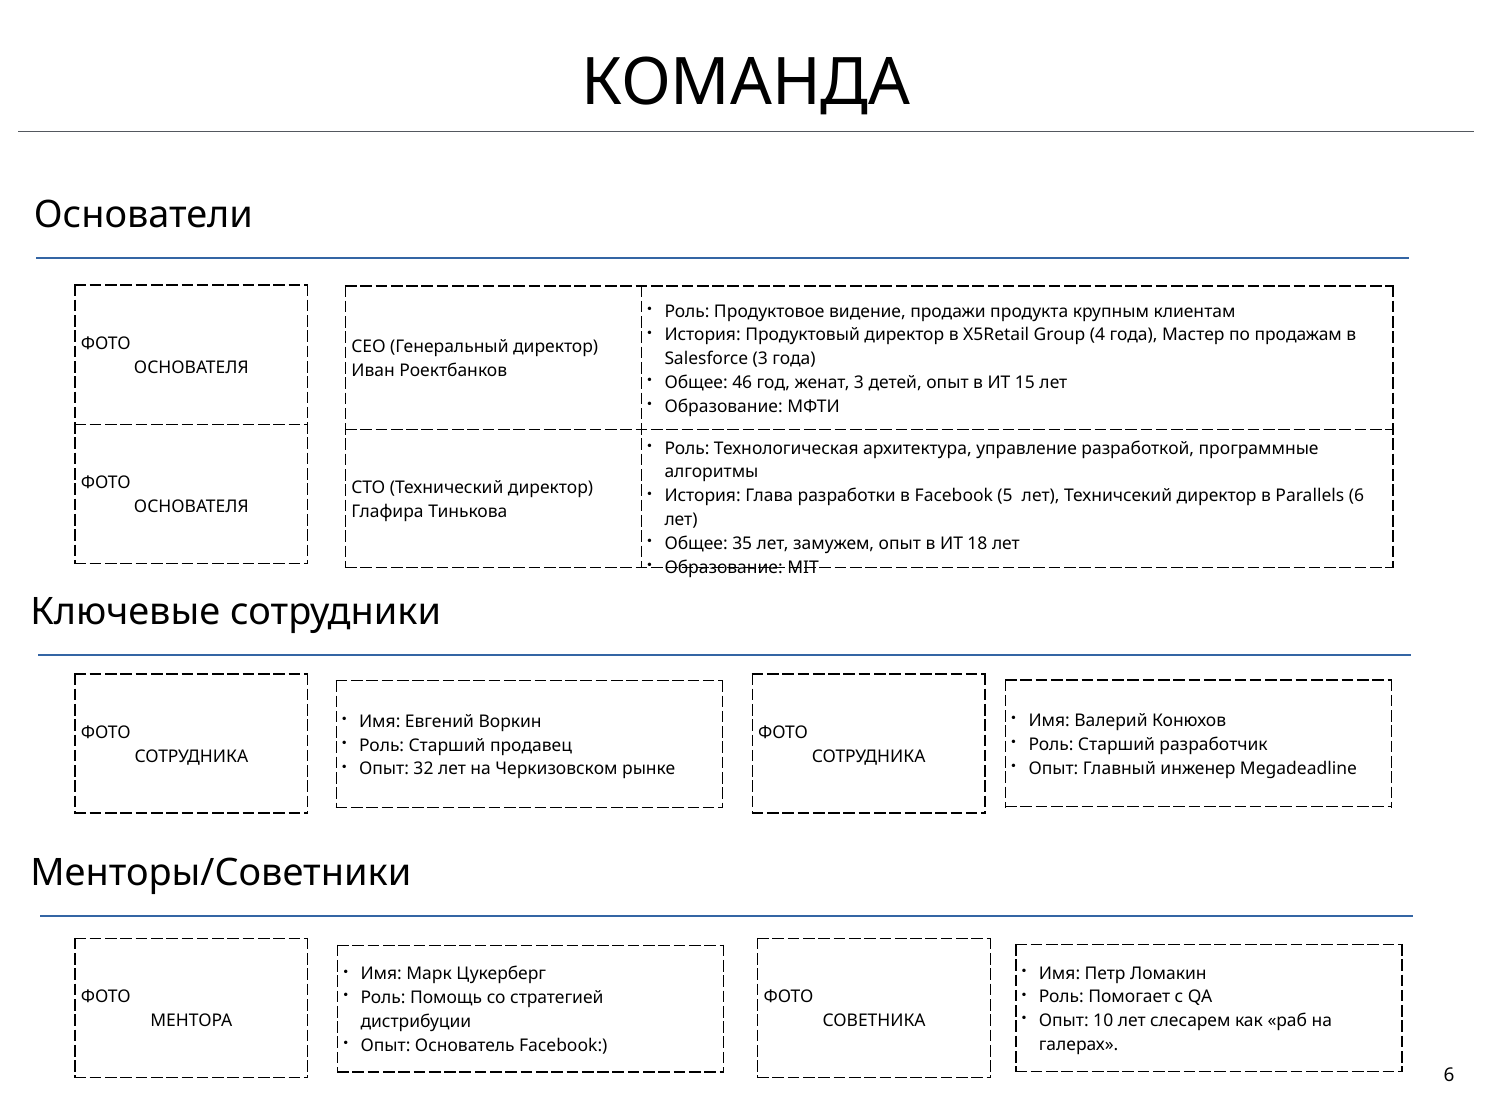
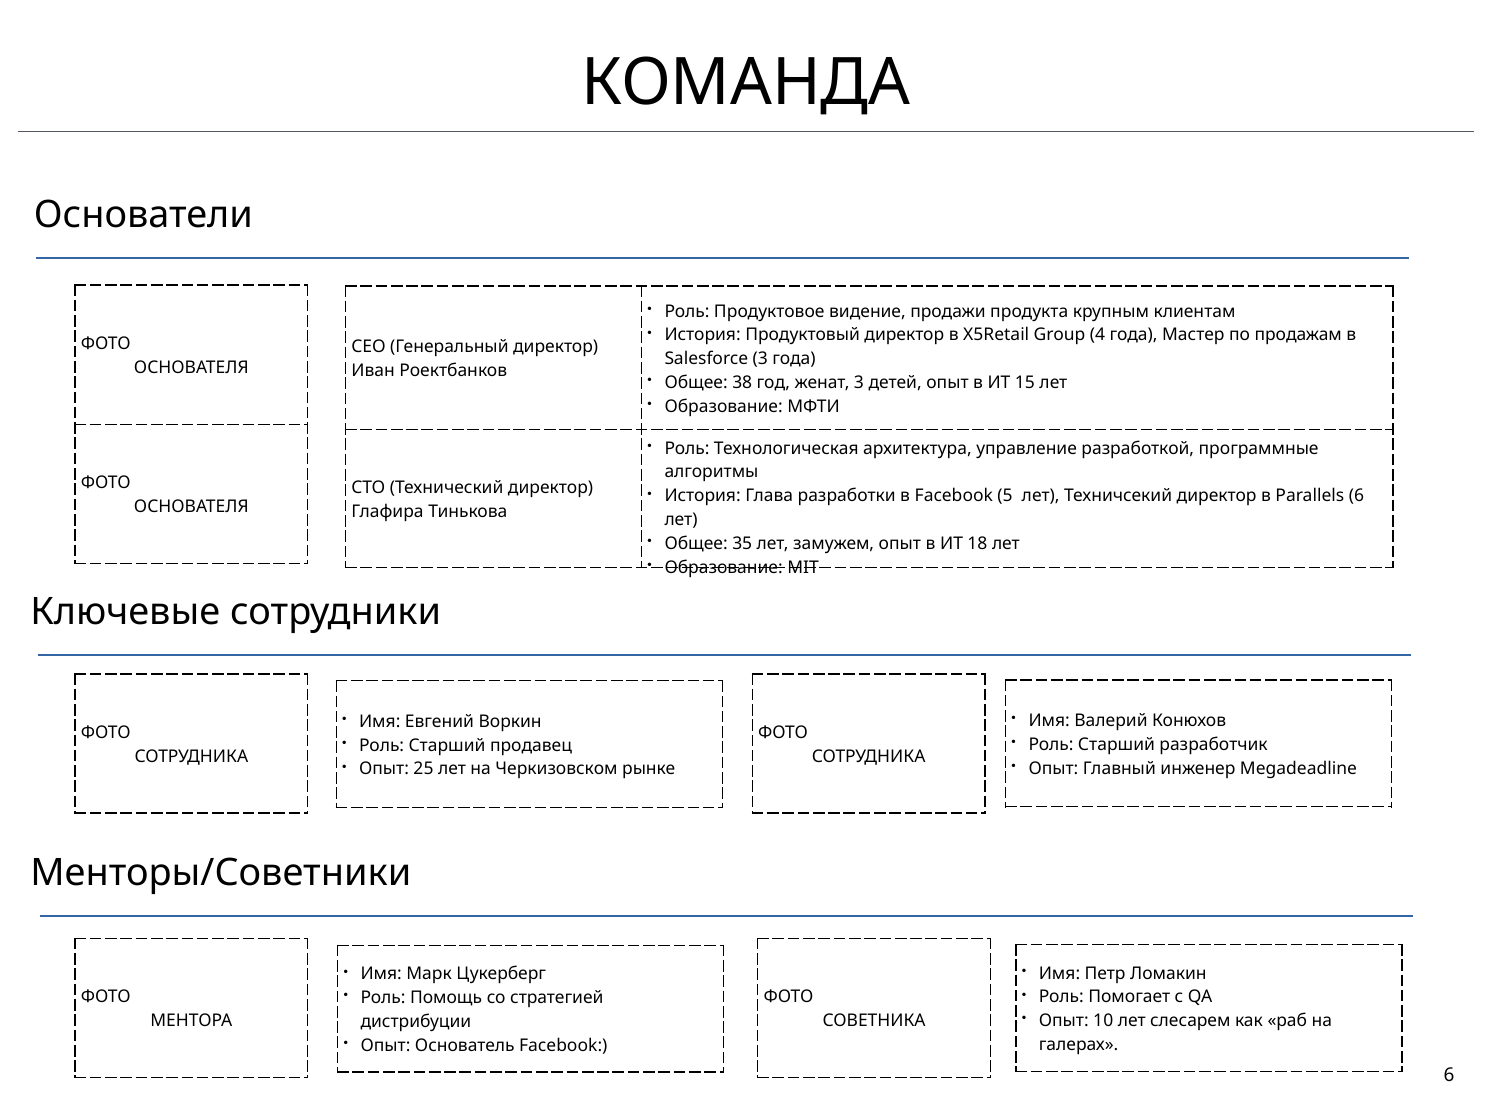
46: 46 -> 38
32: 32 -> 25
